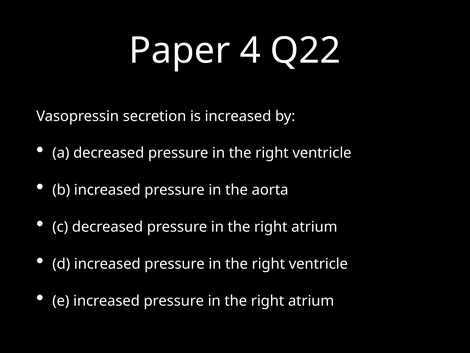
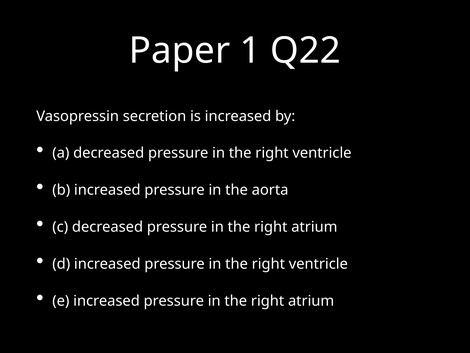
4: 4 -> 1
